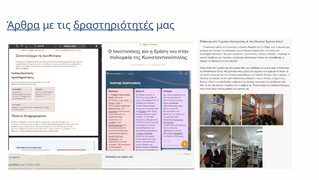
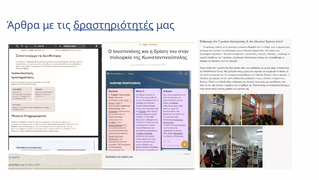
Άρθρα underline: present -> none
